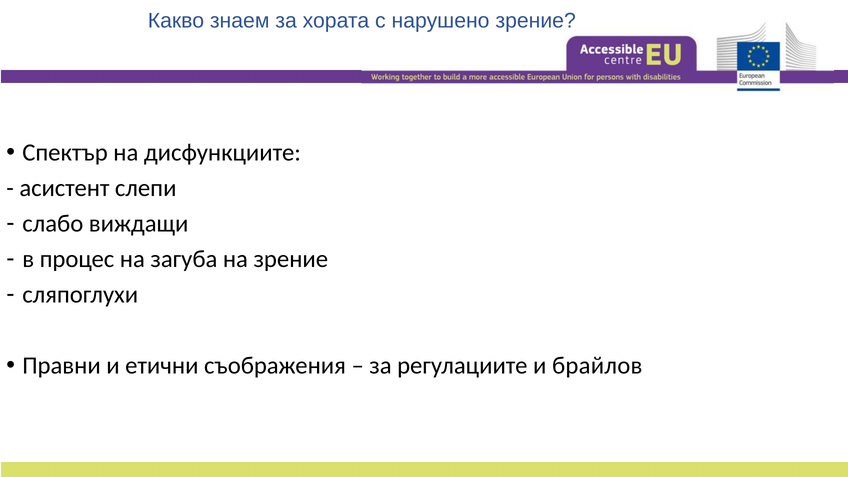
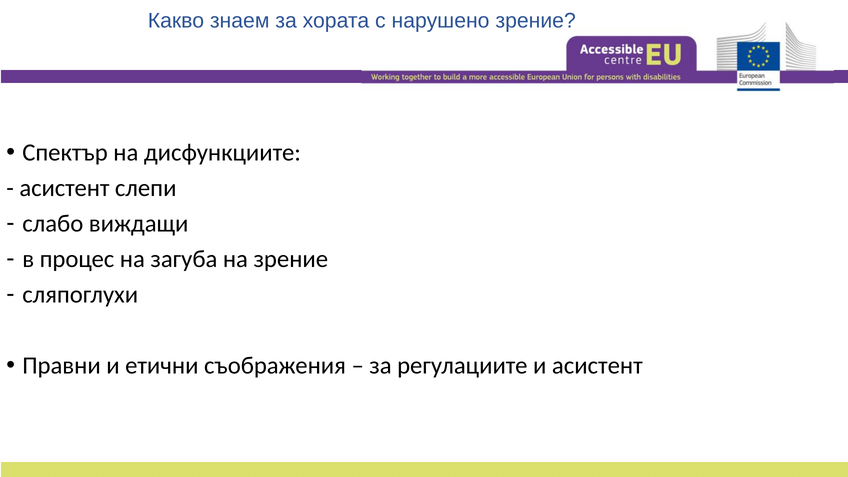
и брайлов: брайлов -> асистент
